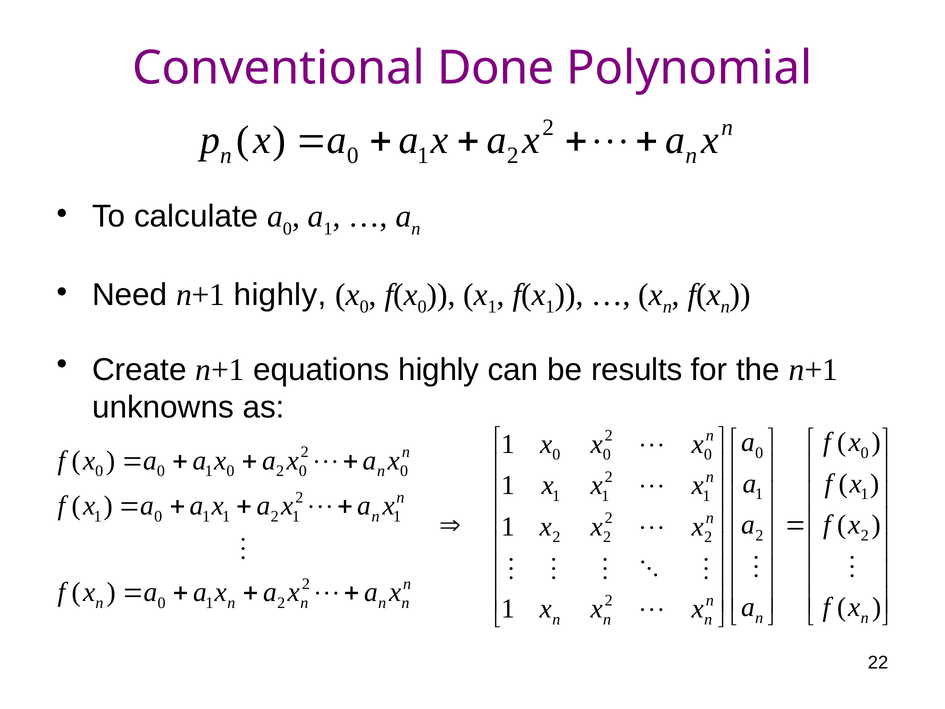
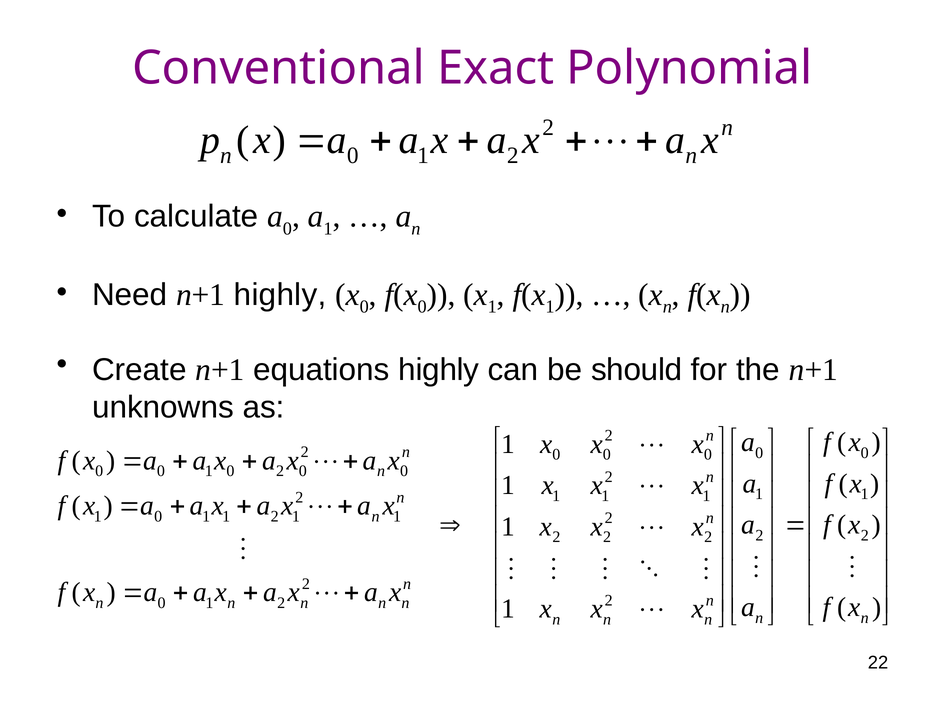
Done: Done -> Exact
results: results -> should
